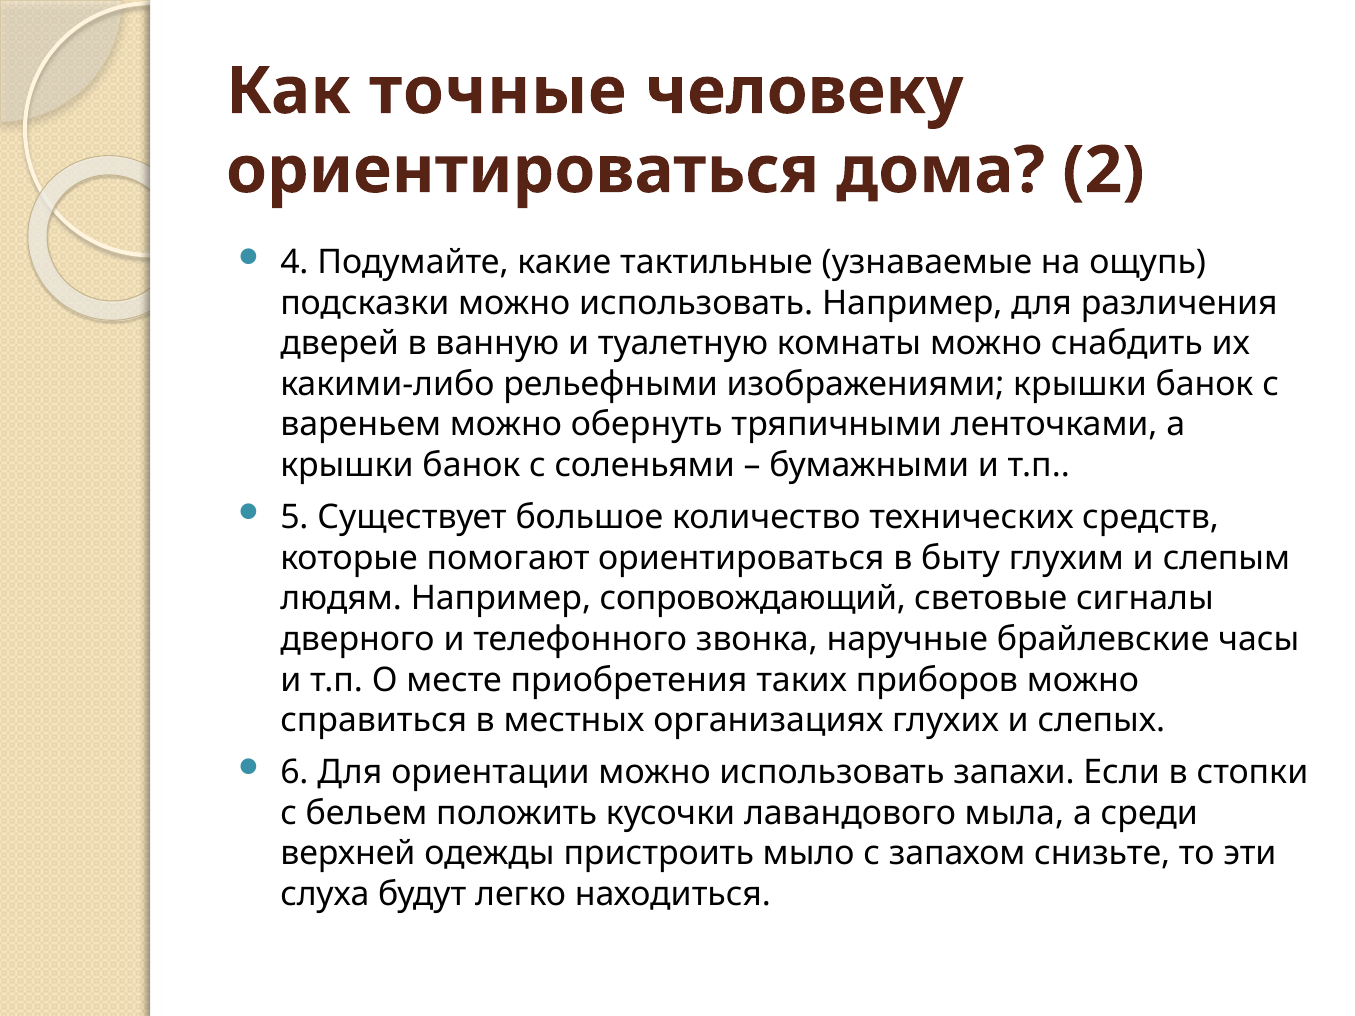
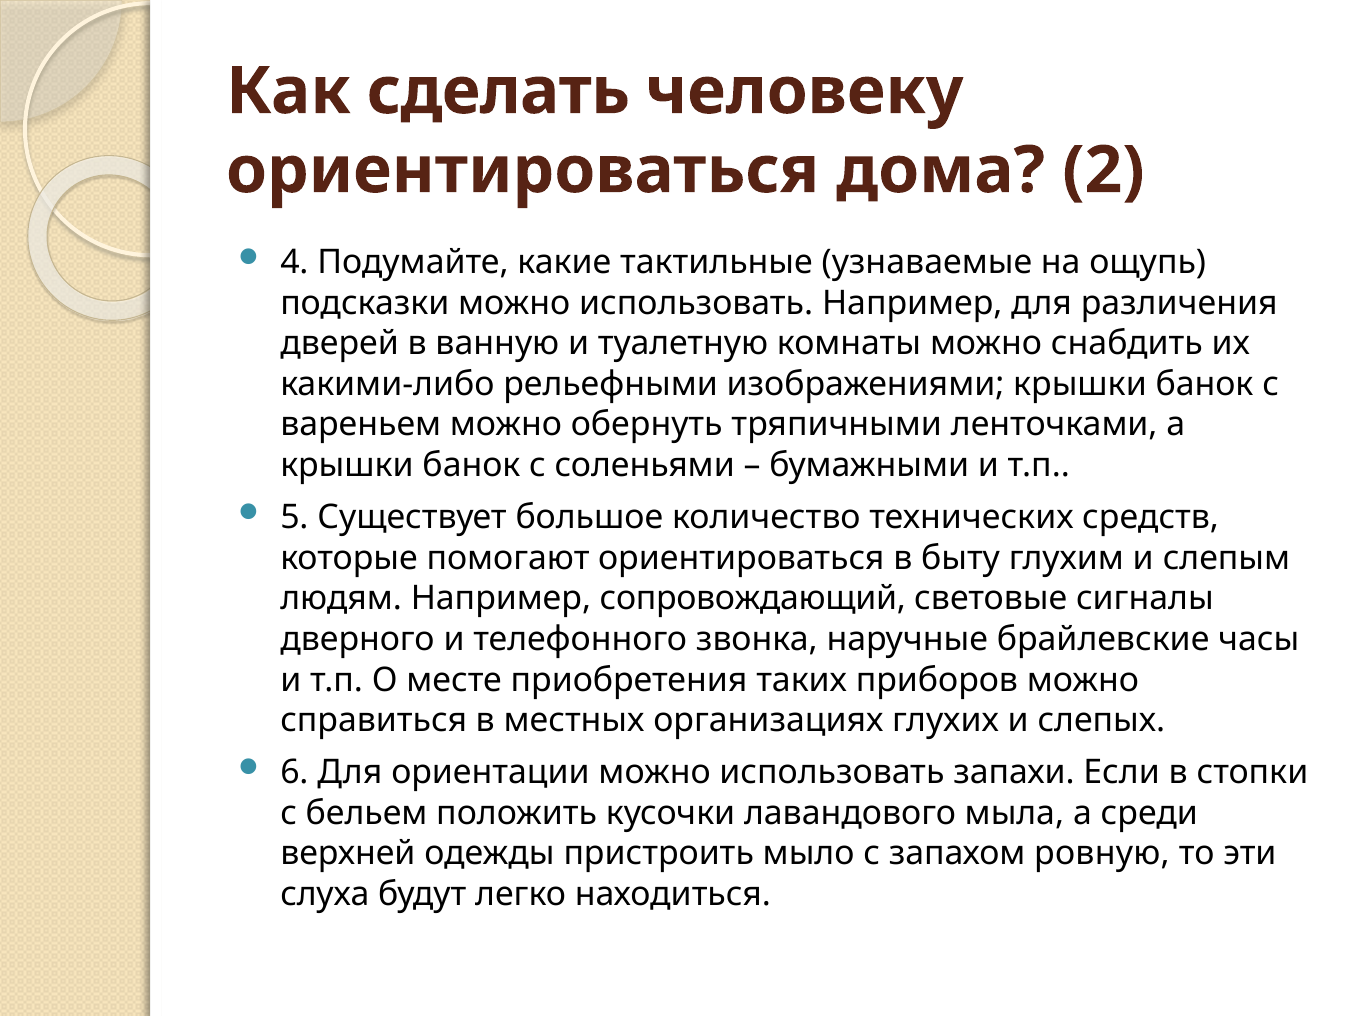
точные: точные -> сделать
снизьте: снизьте -> ровную
